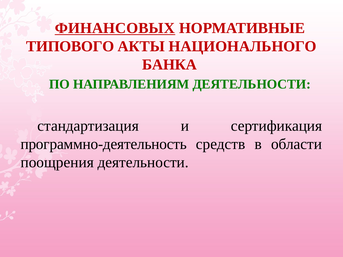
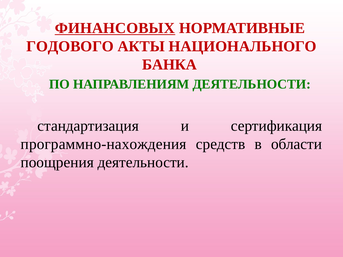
ТИПОВОГО: ТИПОВОГО -> ГОДОВОГО
программно-деятельность: программно-деятельность -> программно-нахождения
